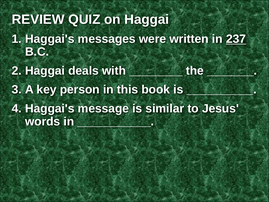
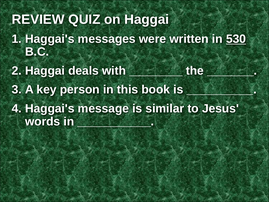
237: 237 -> 530
